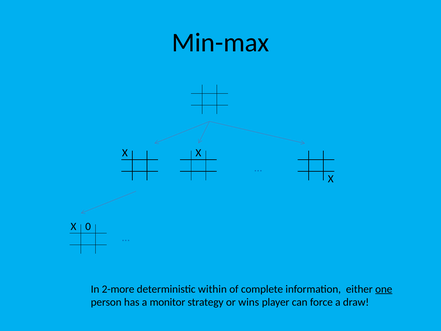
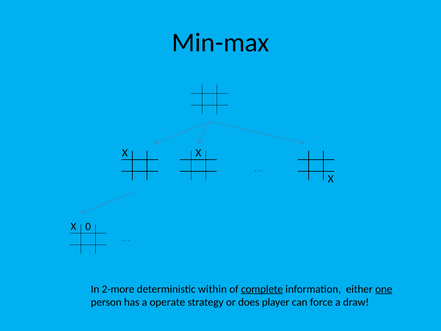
complete underline: none -> present
monitor: monitor -> operate
wins: wins -> does
